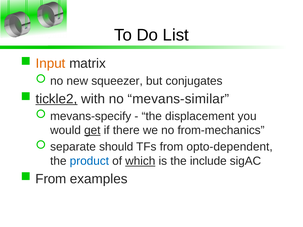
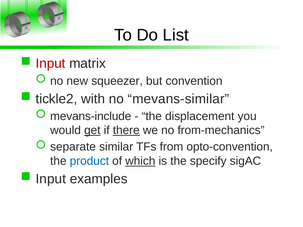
Input at (51, 64) colour: orange -> red
conjugates: conjugates -> convention
tickle2 underline: present -> none
mevans-specify: mevans-specify -> mevans-include
there underline: none -> present
should: should -> similar
opto-dependent: opto-dependent -> opto-convention
include: include -> specify
From at (51, 179): From -> Input
